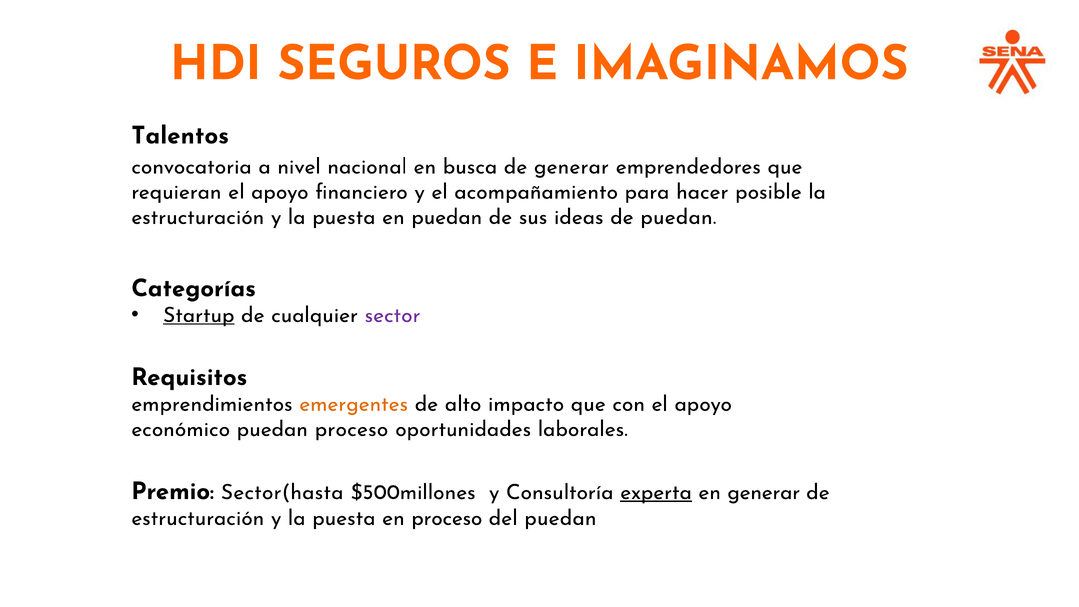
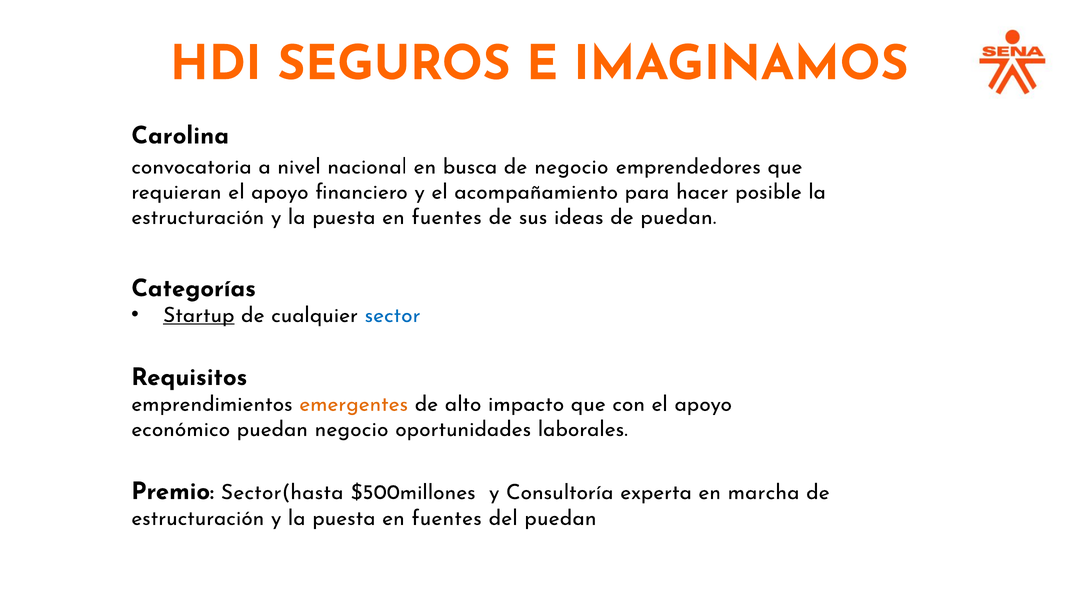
Talentos: Talentos -> Carolina
de generar: generar -> negocio
puedan at (447, 217): puedan -> fuentes
sector colour: purple -> blue
puedan proceso: proceso -> negocio
experta underline: present -> none
en generar: generar -> marcha
proceso at (447, 518): proceso -> fuentes
